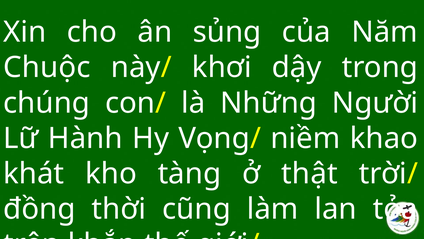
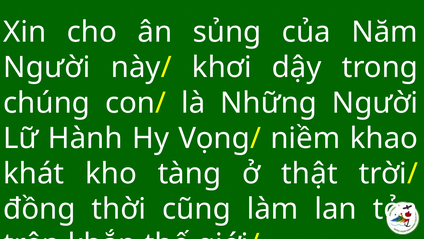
Chuộc at (47, 67): Chuộc -> Người
